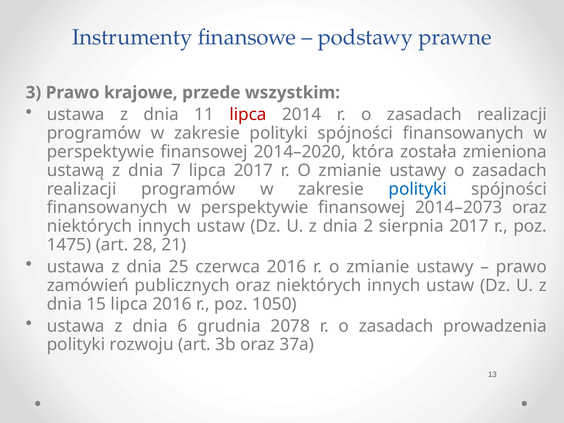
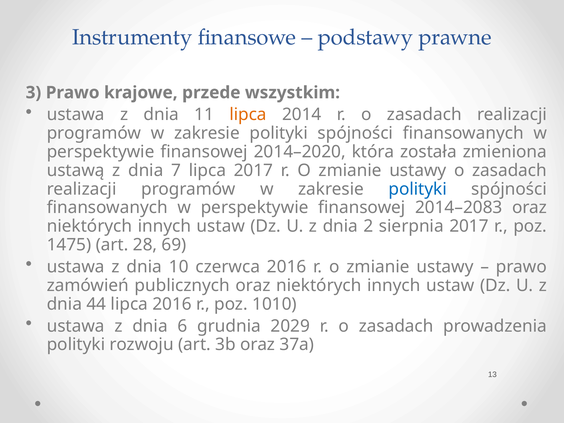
lipca at (248, 115) colour: red -> orange
2014–2073: 2014–2073 -> 2014–2083
21: 21 -> 69
25: 25 -> 10
15: 15 -> 44
1050: 1050 -> 1010
2078: 2078 -> 2029
